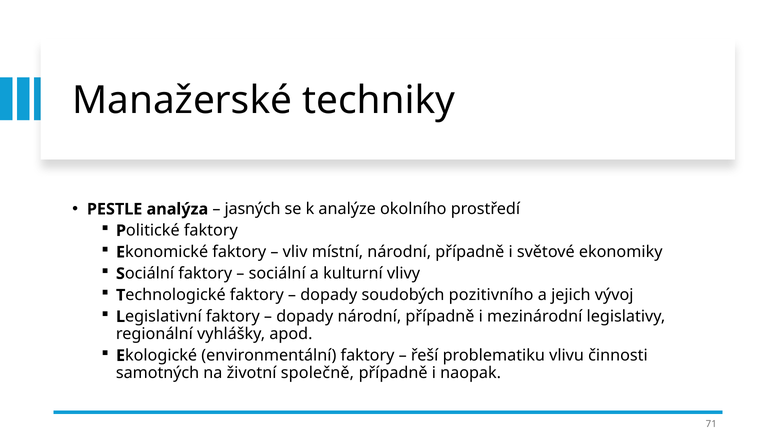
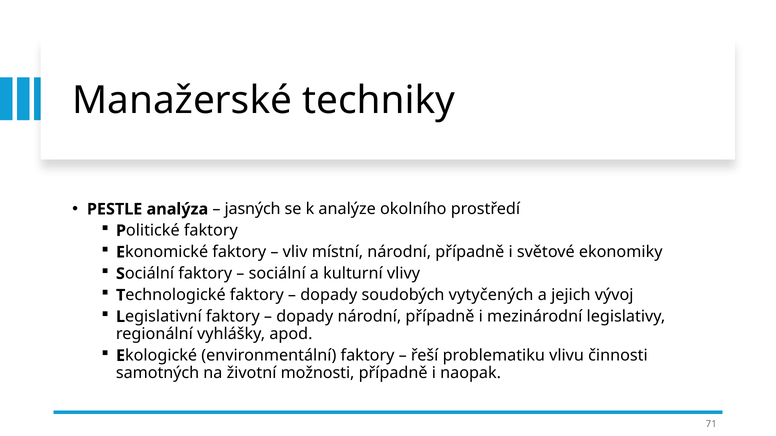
pozitivního: pozitivního -> vytyčených
společně: společně -> možnosti
